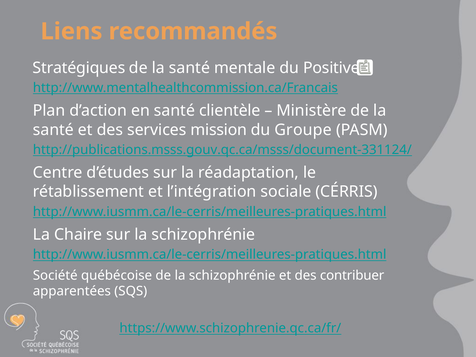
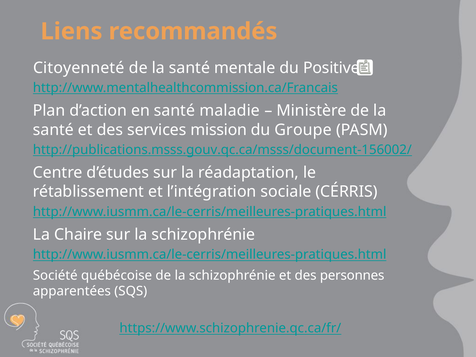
Stratégiques: Stratégiques -> Citoyenneté
clientèle: clientèle -> maladie
http://publications.msss.gouv.qc.ca/msss/document-331124/: http://publications.msss.gouv.qc.ca/msss/document-331124/ -> http://publications.msss.gouv.qc.ca/msss/document-156002/
contribuer: contribuer -> personnes
